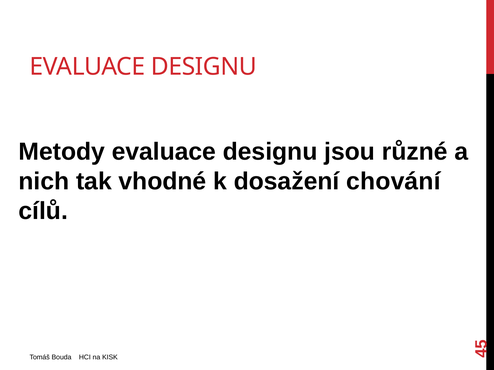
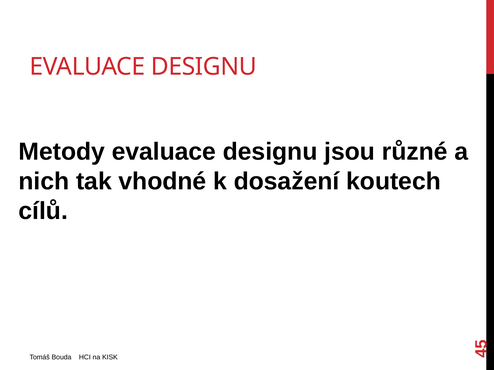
chování: chování -> koutech
